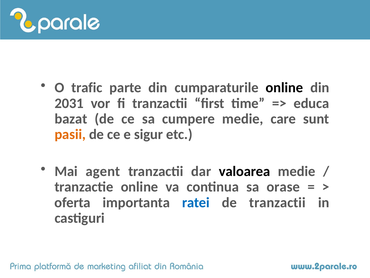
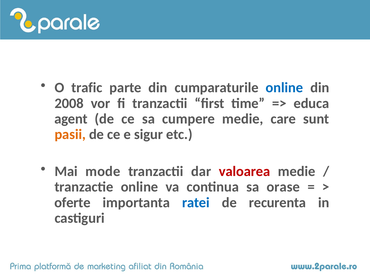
online at (284, 88) colour: black -> blue
2031: 2031 -> 2008
bazat: bazat -> agent
agent: agent -> mode
valoarea colour: black -> red
oferta: oferta -> oferte
de tranzactii: tranzactii -> recurenta
